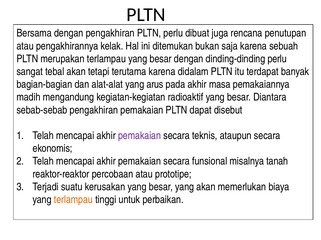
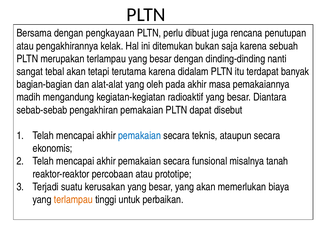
dengan pengakhiran: pengakhiran -> pengkayaan
dinding-dinding perlu: perlu -> nanti
arus: arus -> oleh
pemakaian at (140, 136) colour: purple -> blue
